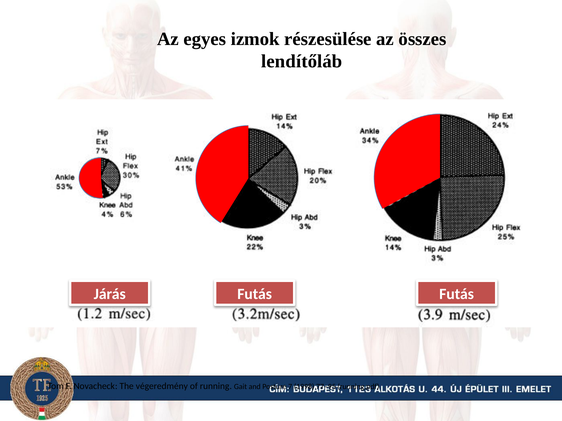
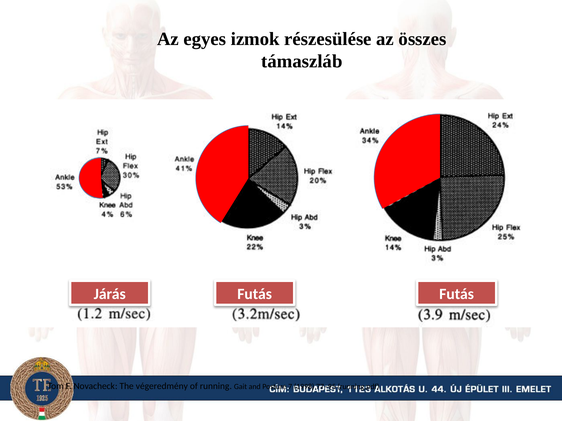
lendítőláb: lendítőláb -> támaszláb
